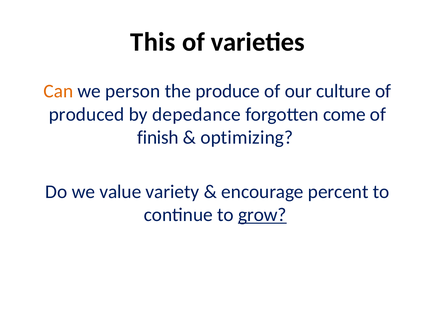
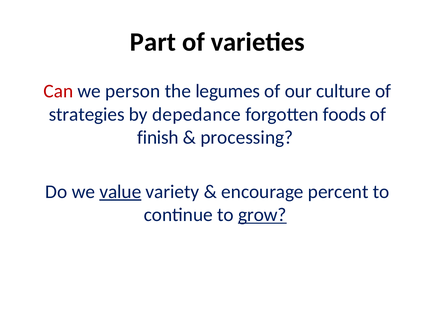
This: This -> Part
Can colour: orange -> red
produce: produce -> legumes
produced: produced -> strategies
come: come -> foods
optimizing: optimizing -> processing
value underline: none -> present
